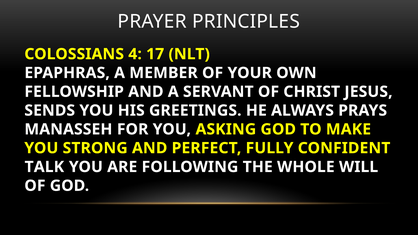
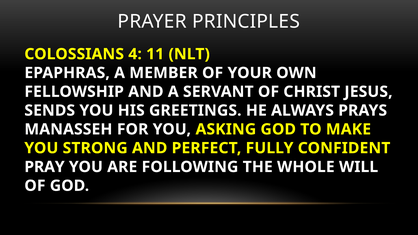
17: 17 -> 11
TALK: TALK -> PRAY
